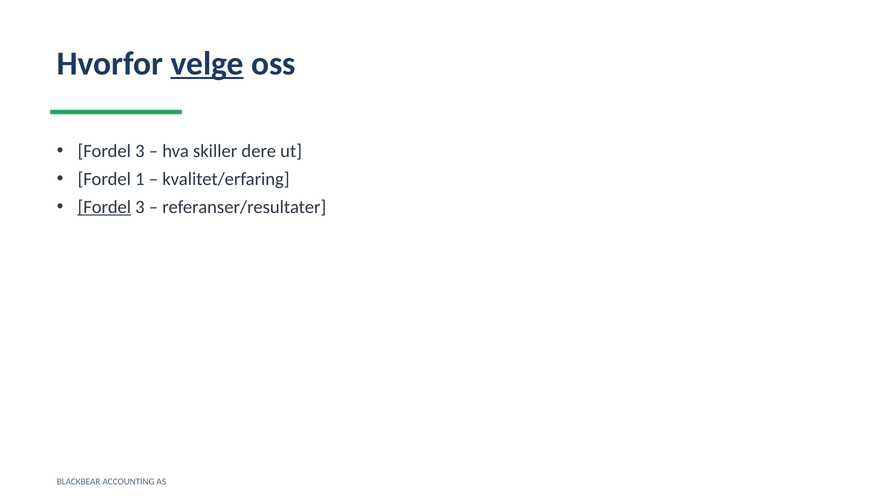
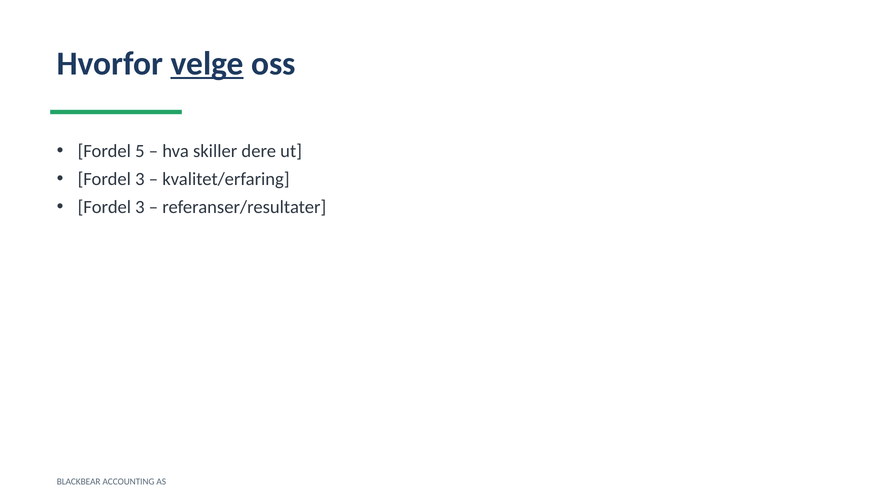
3 at (140, 151): 3 -> 5
1 at (140, 179): 1 -> 3
Fordel at (104, 207) underline: present -> none
